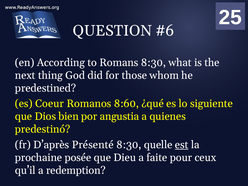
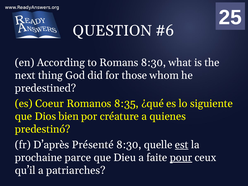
8:60: 8:60 -> 8:35
angustia: angustia -> créature
posée: posée -> parce
pour underline: none -> present
redemption: redemption -> patriarches
